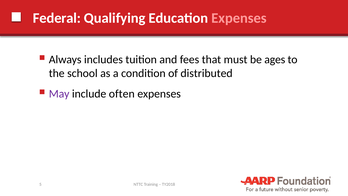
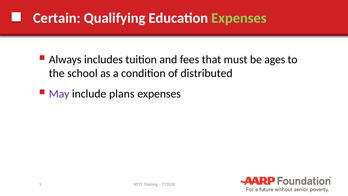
Federal: Federal -> Certain
Expenses at (239, 18) colour: pink -> light green
often: often -> plans
